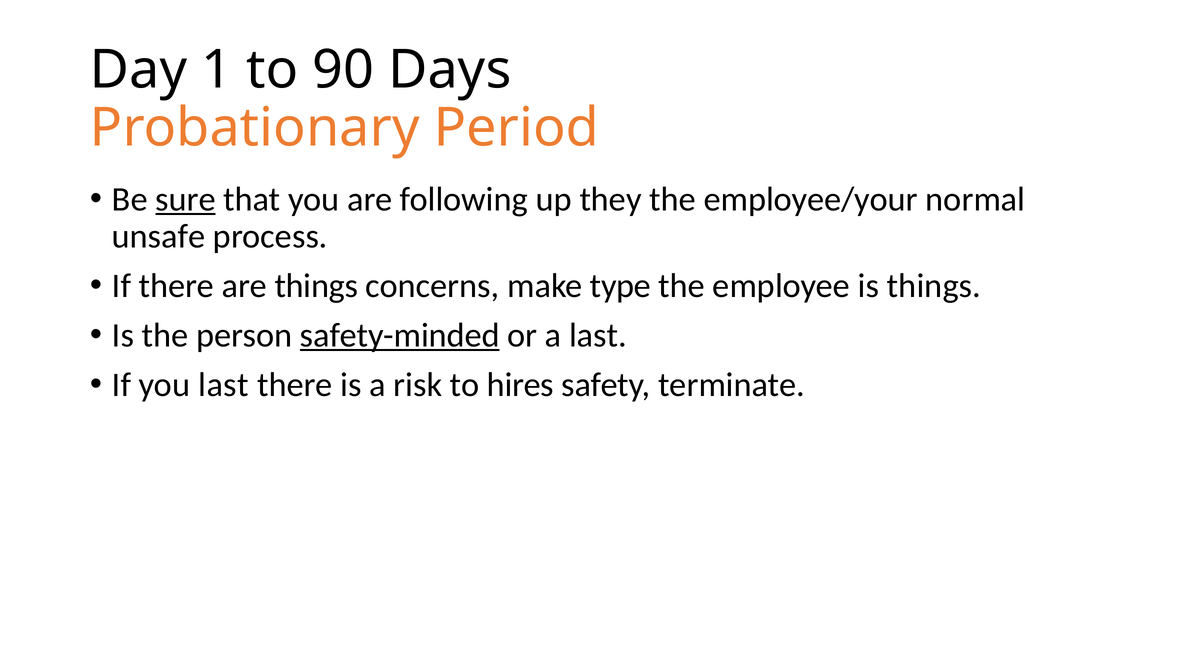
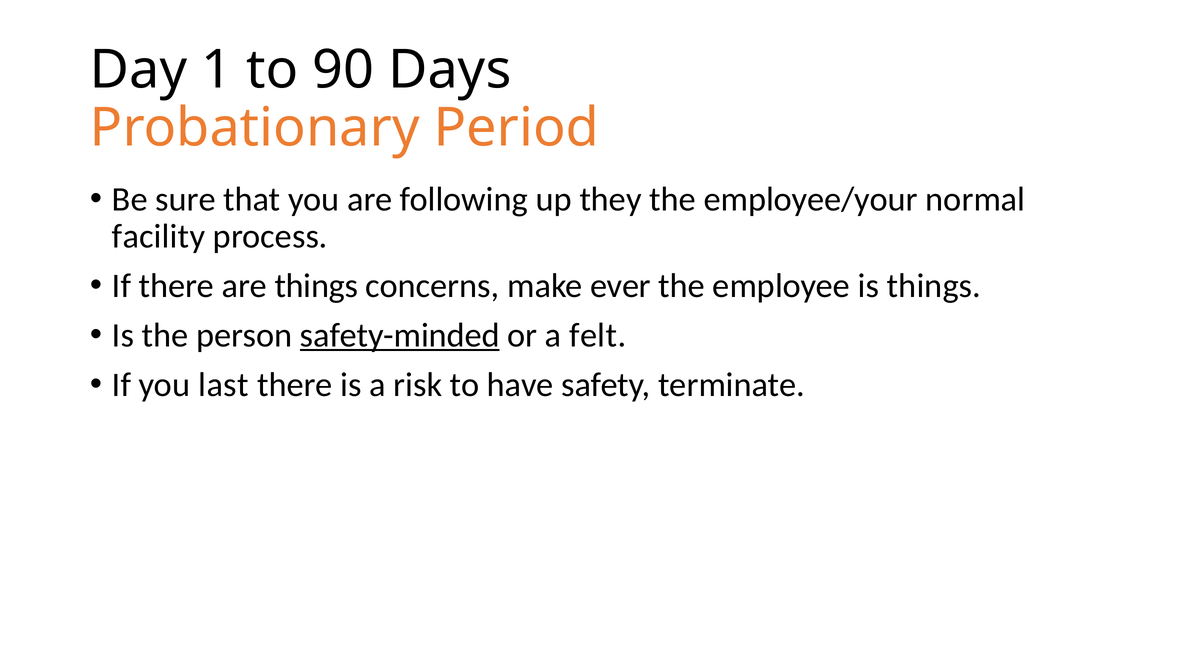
sure underline: present -> none
unsafe: unsafe -> facility
type: type -> ever
a last: last -> felt
hires: hires -> have
